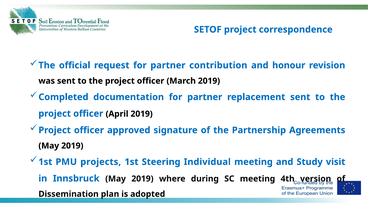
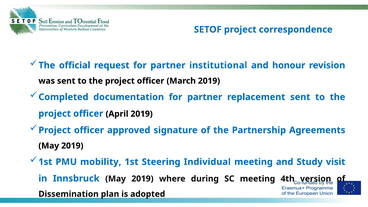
contribution: contribution -> institutional
projects: projects -> mobility
